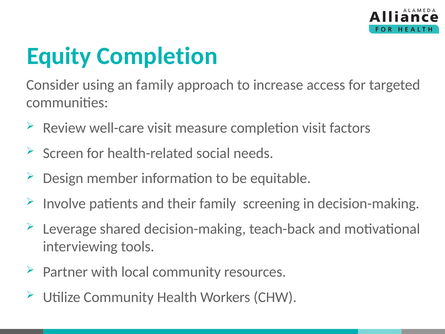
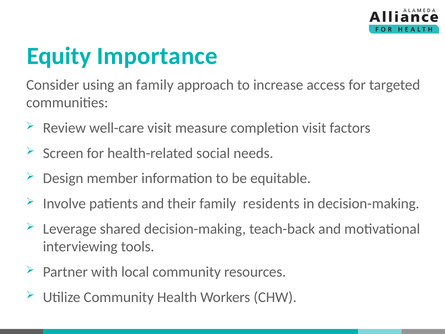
Equity Completion: Completion -> Importance
screening: screening -> residents
